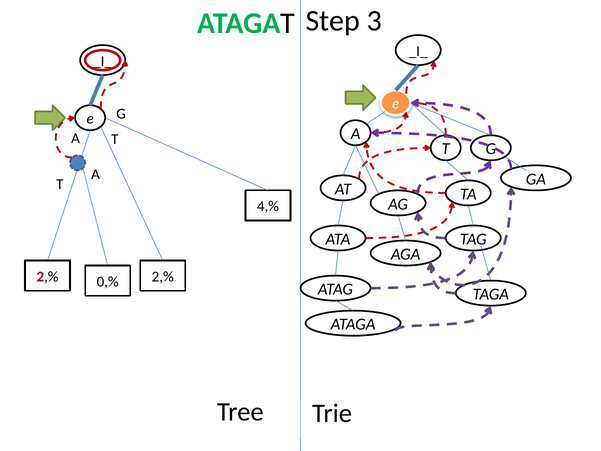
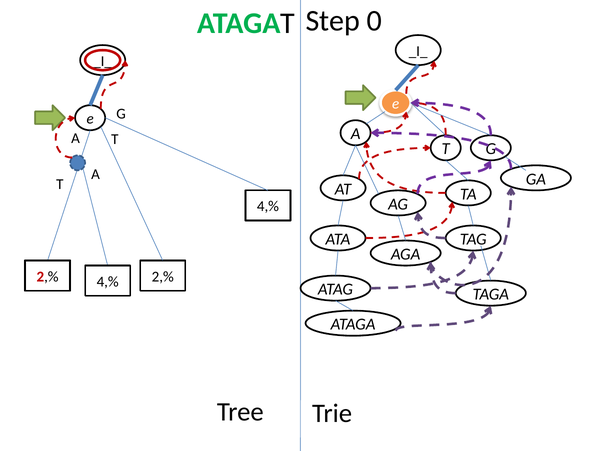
3: 3 -> 0
0,% at (108, 281): 0,% -> 4,%
